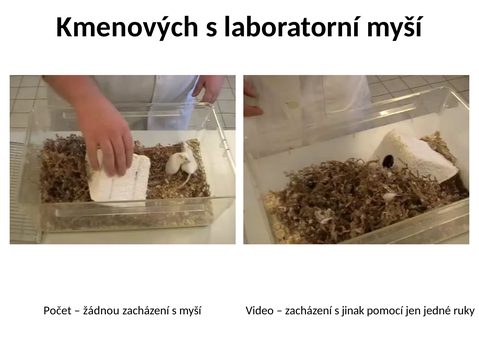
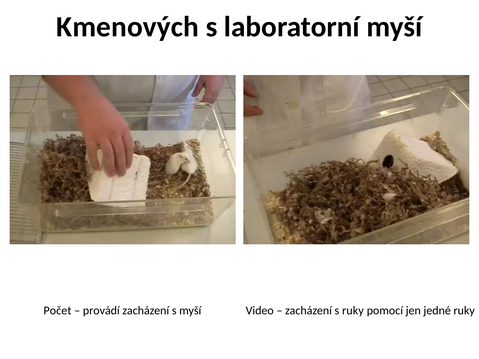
žádnou: žádnou -> provádí
s jinak: jinak -> ruky
